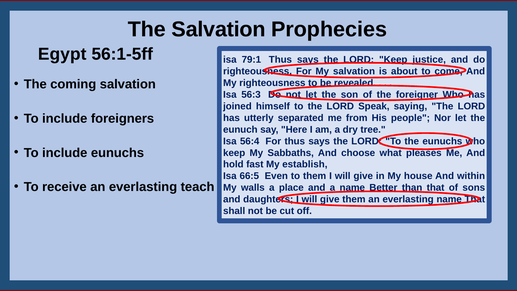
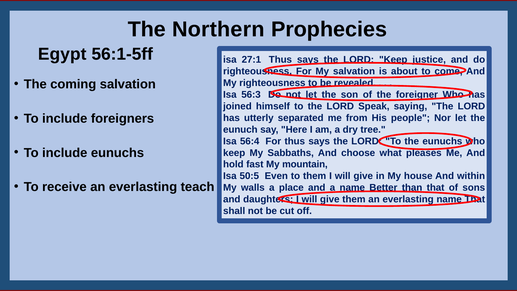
The Salvation: Salvation -> Northern
79:1: 79:1 -> 27:1
establish: establish -> mountain
66:5: 66:5 -> 50:5
